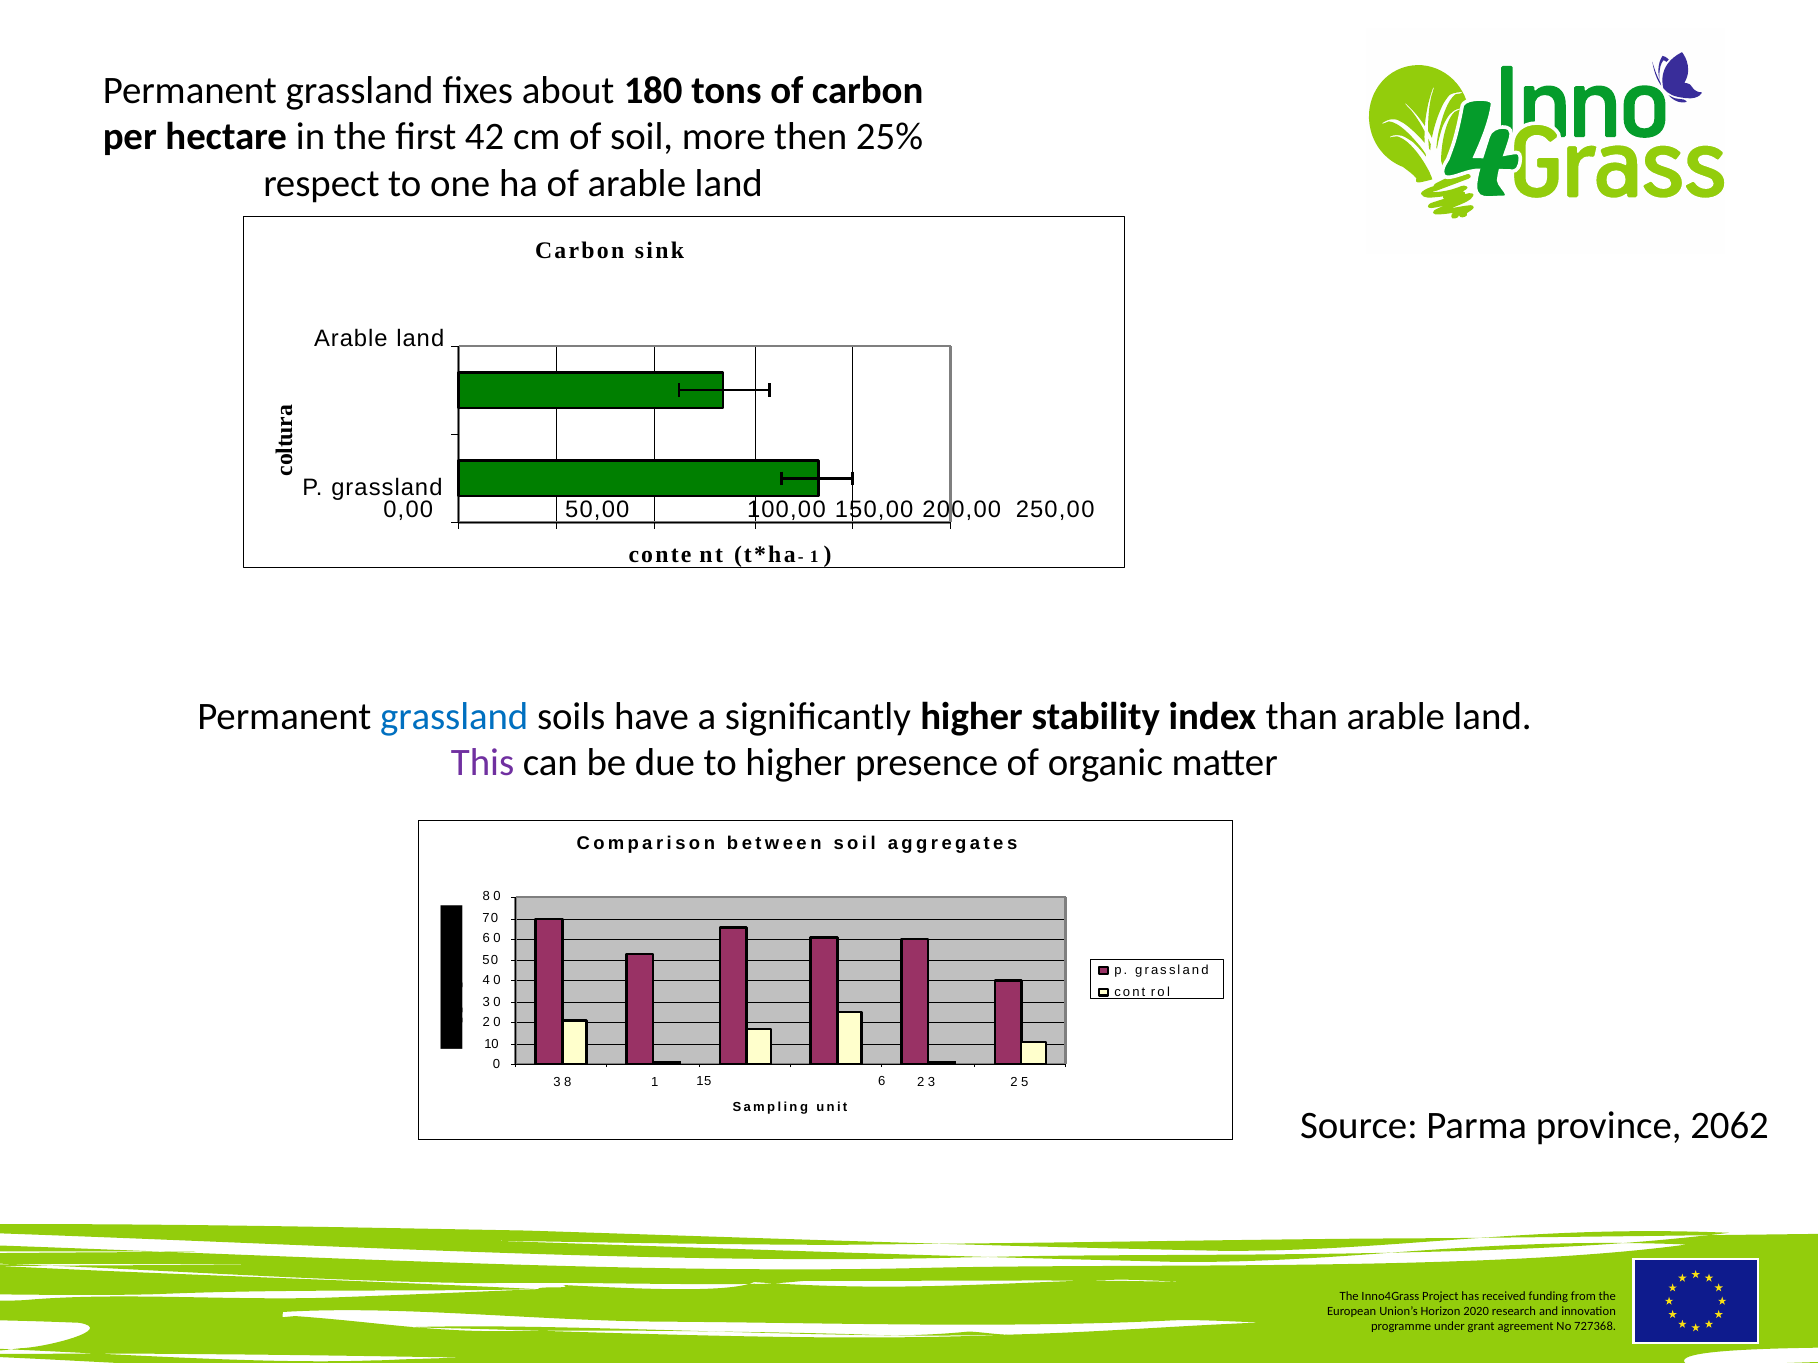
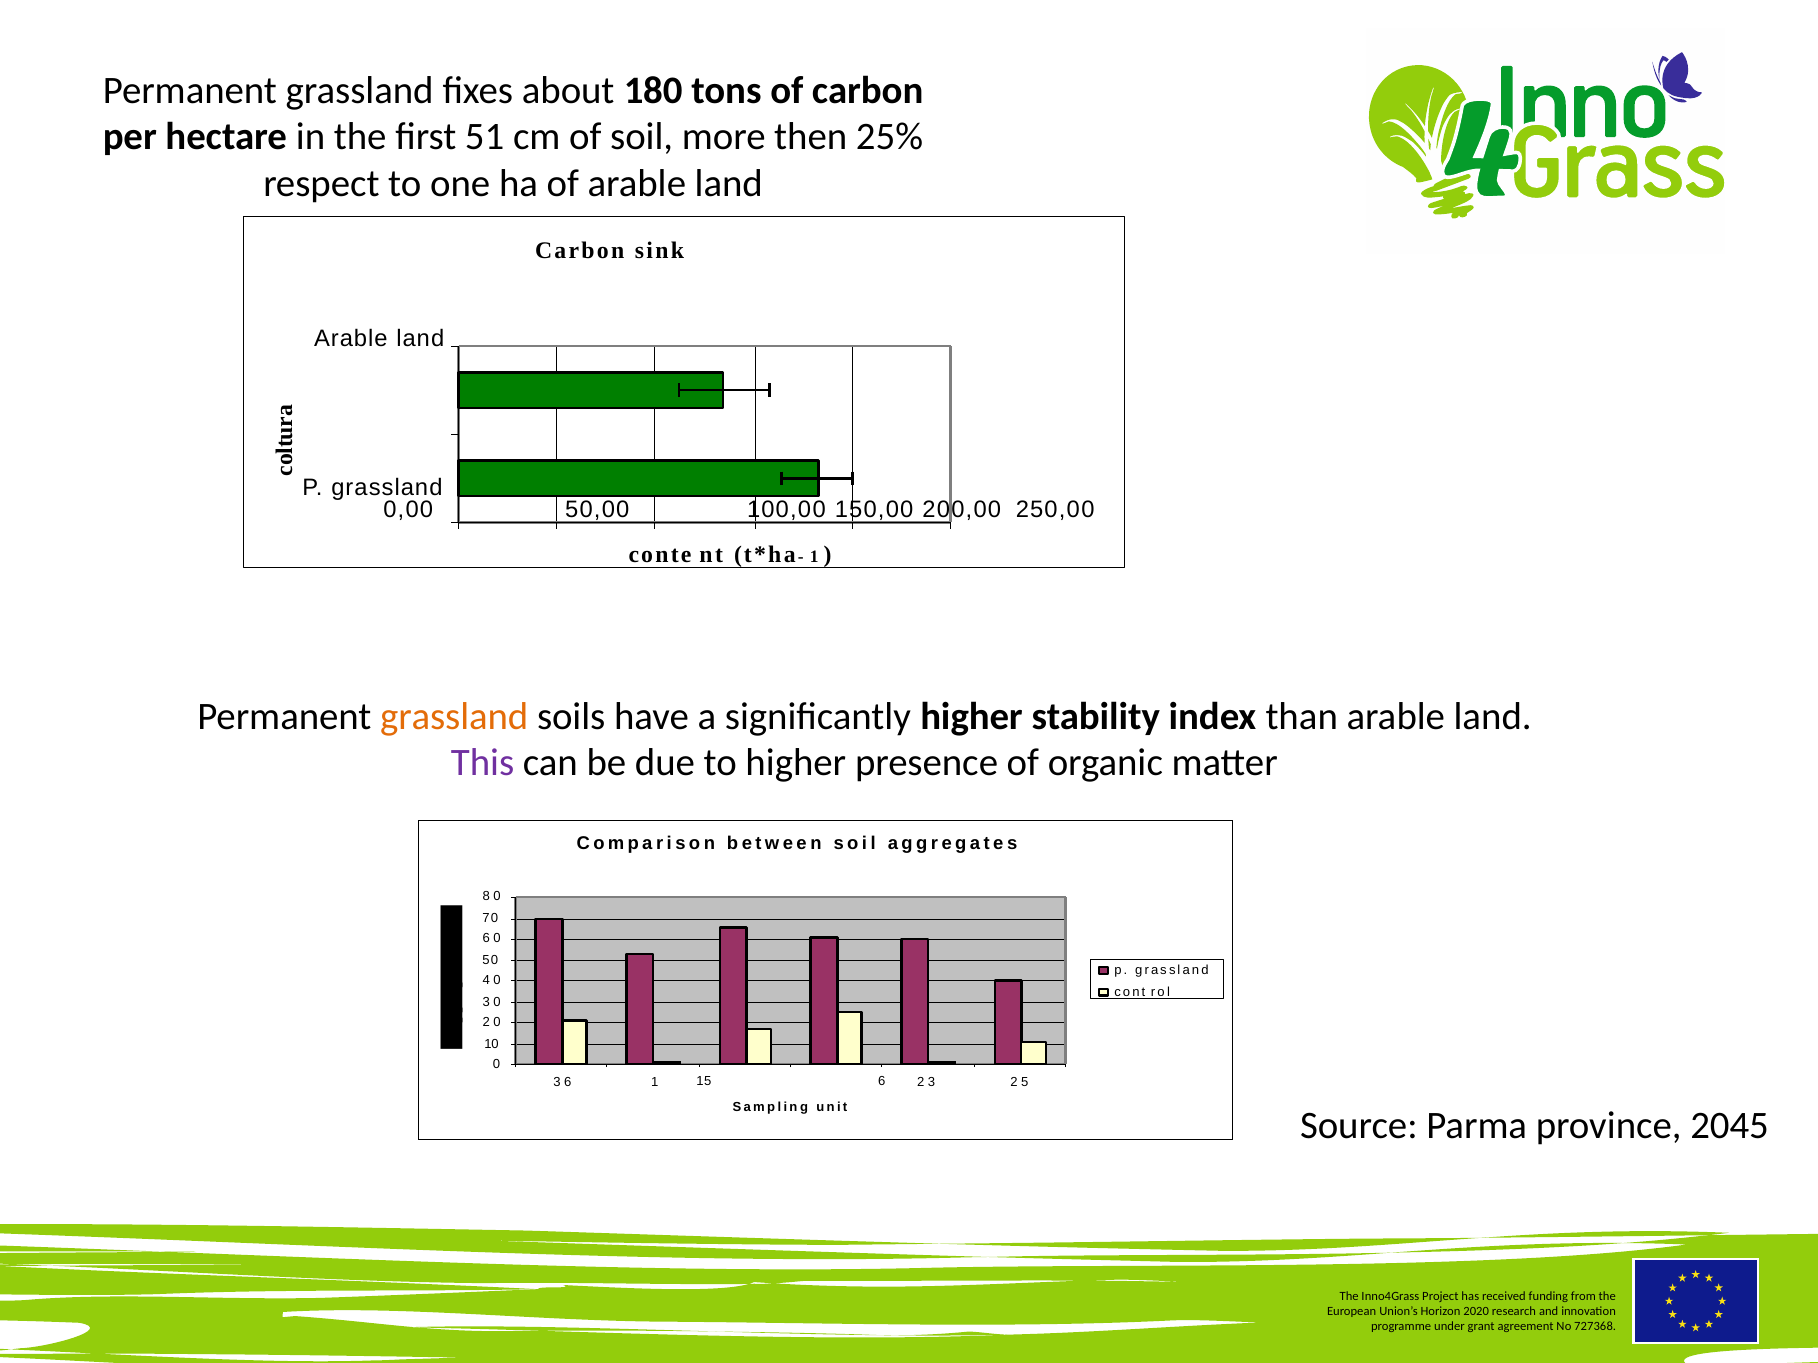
42: 42 -> 51
grassland at (454, 717) colour: blue -> orange
8 at (568, 1082): 8 -> 6
2062: 2062 -> 2045
